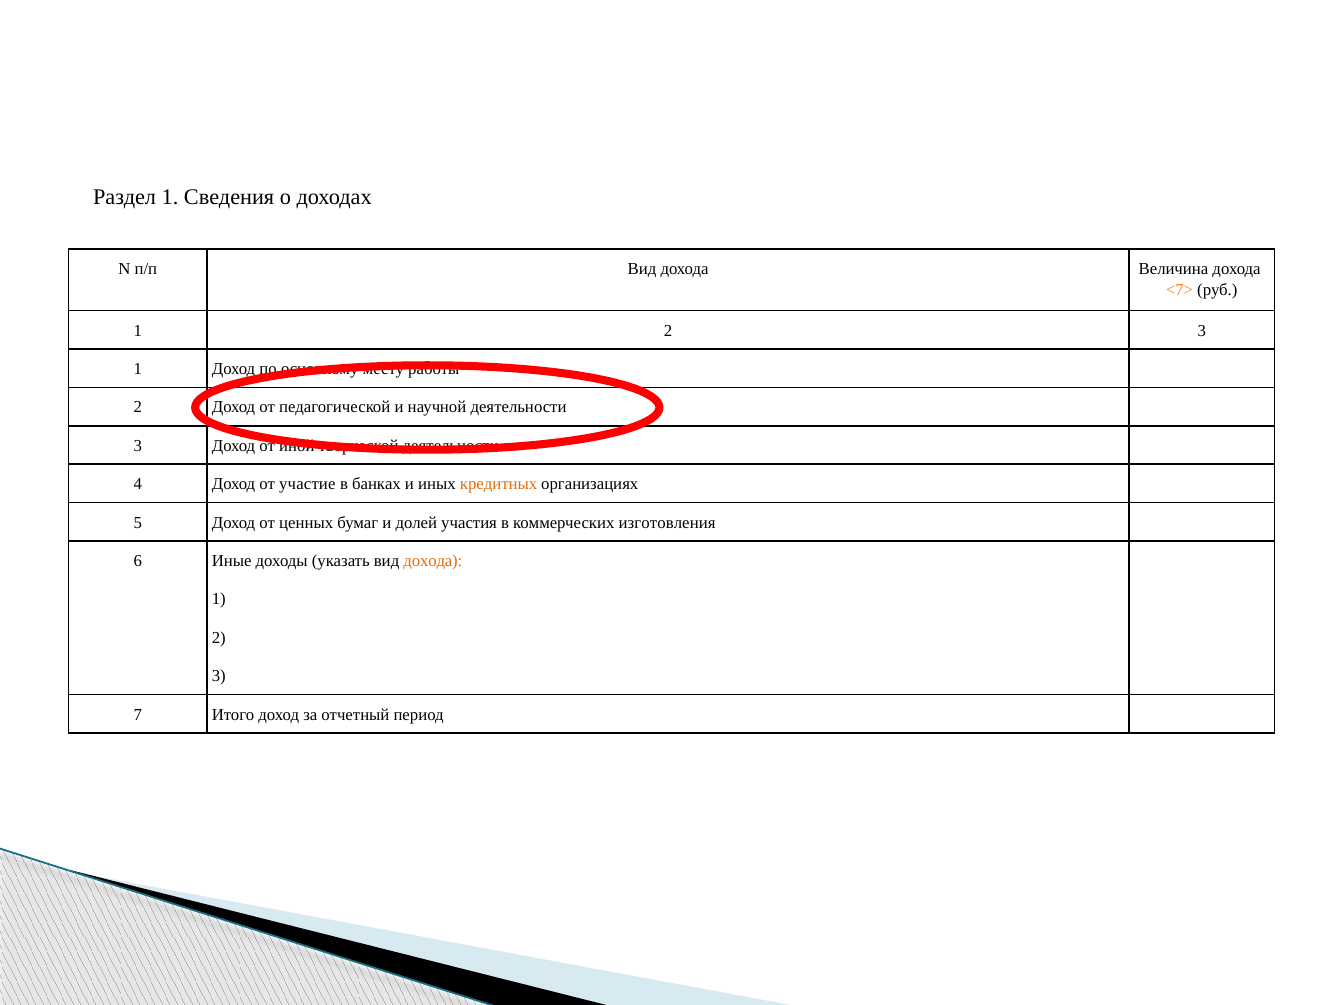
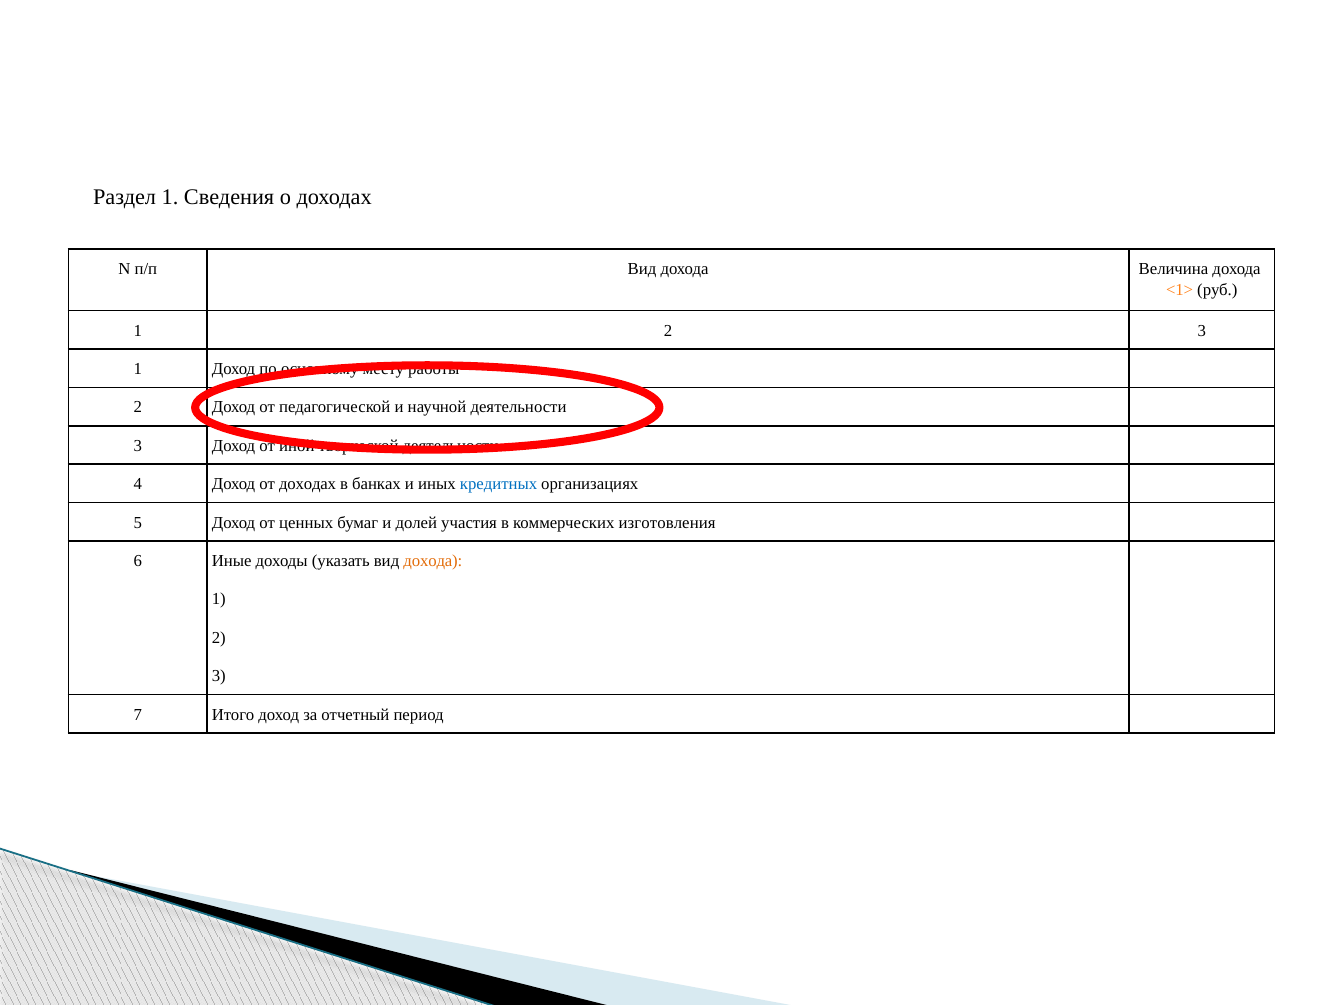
<7>: <7> -> <1>
от участие: участие -> доходах
кредитных colour: orange -> blue
